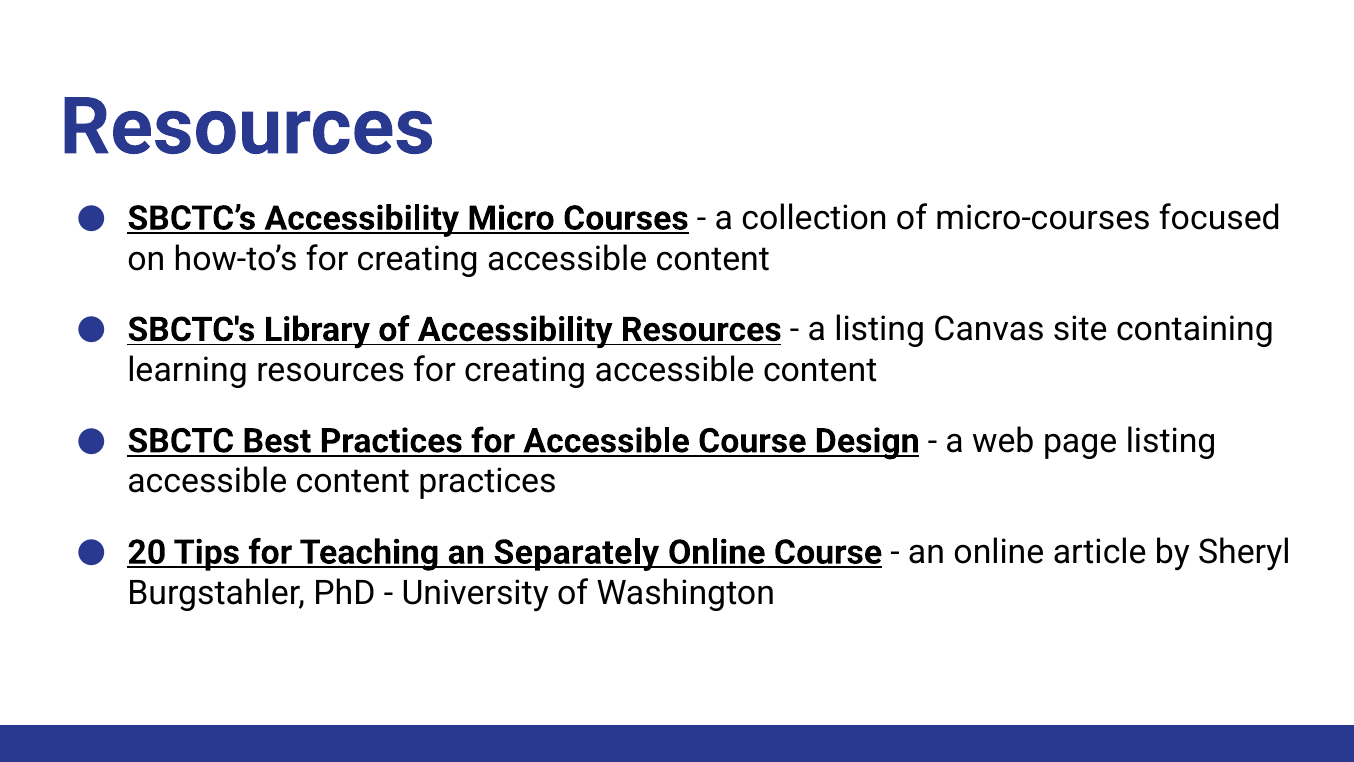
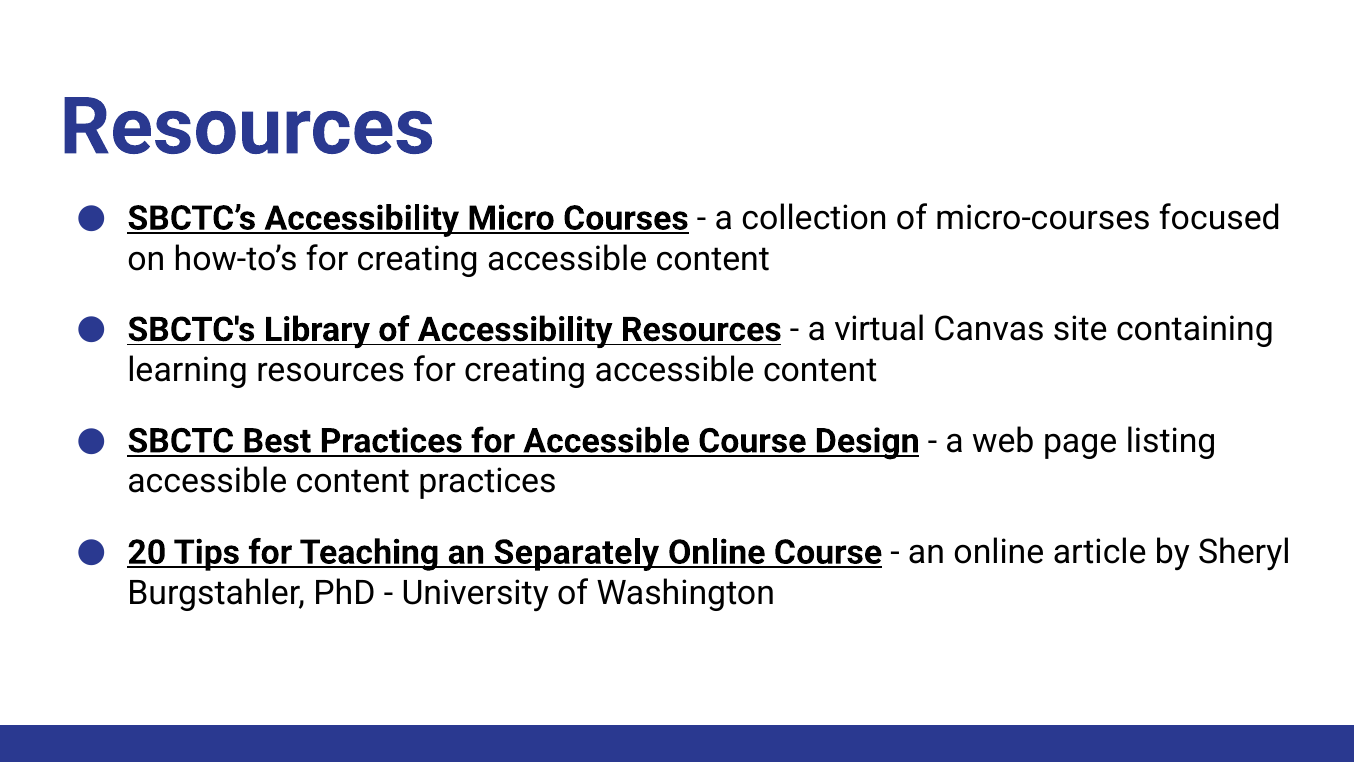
a listing: listing -> virtual
